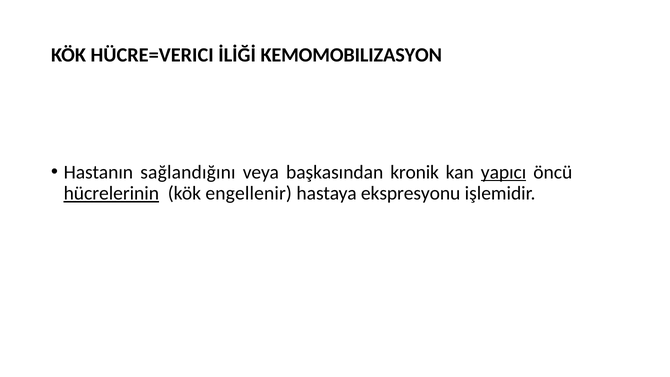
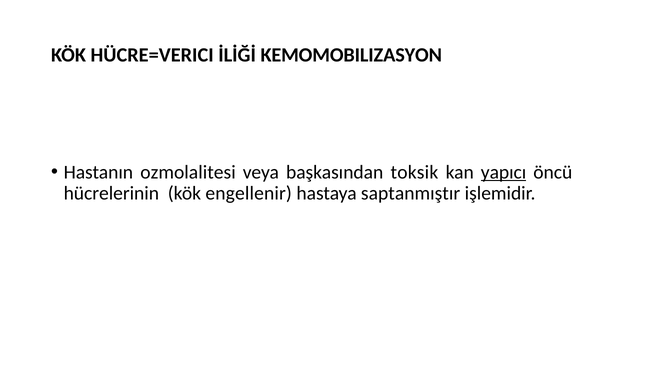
sağlandığını: sağlandığını -> ozmolalitesi
kronik: kronik -> toksik
hücrelerinin underline: present -> none
ekspresyonu: ekspresyonu -> saptanmıştır
